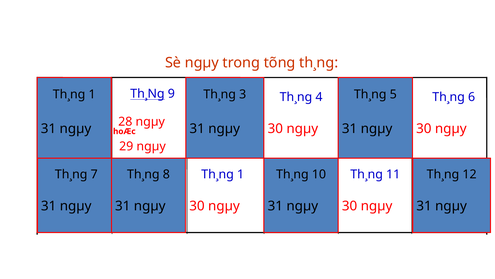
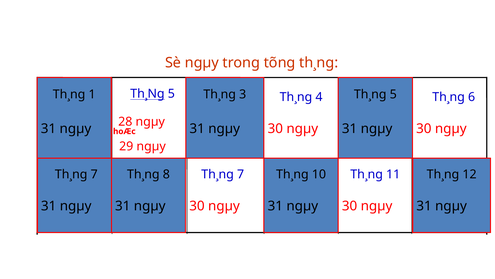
9 at (171, 94): 9 -> 5
1 at (241, 174): 1 -> 7
